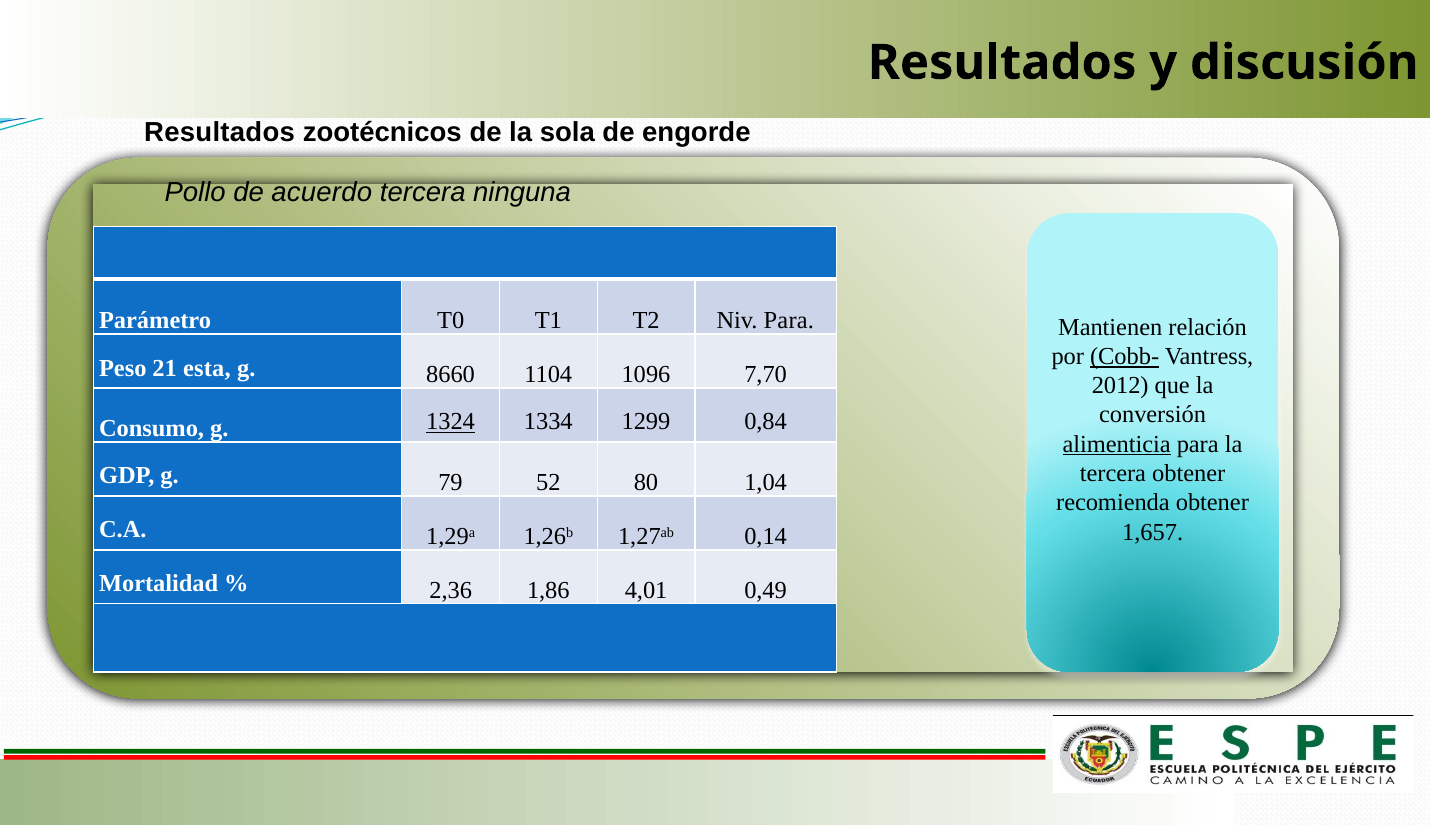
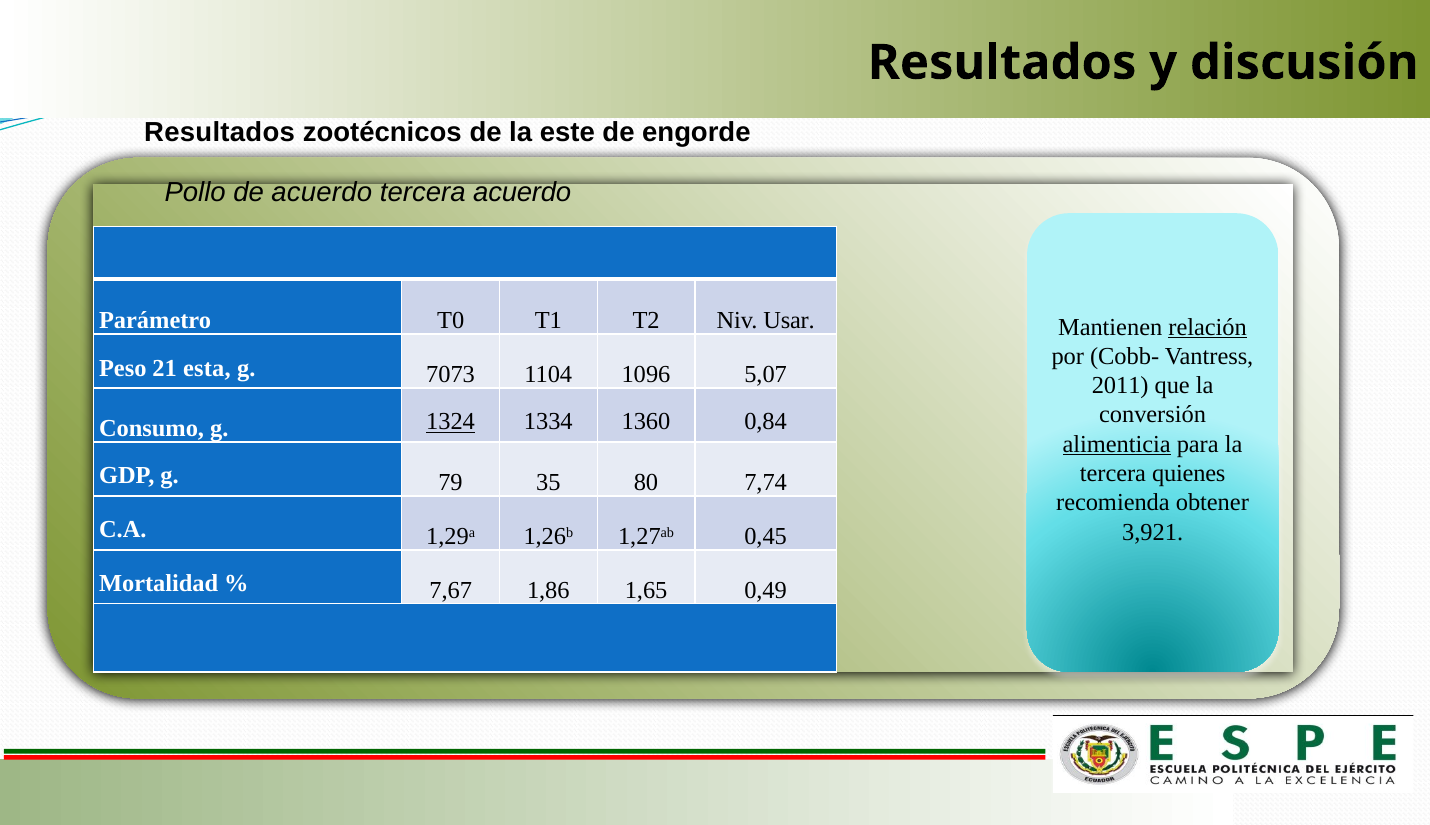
sola: sola -> este
tercera ninguna: ninguna -> acuerdo
Niv Para: Para -> Usar
relación underline: none -> present
Cobb- underline: present -> none
8660: 8660 -> 7073
7,70: 7,70 -> 5,07
2012: 2012 -> 2011
1299: 1299 -> 1360
tercera obtener: obtener -> quienes
52: 52 -> 35
1,04: 1,04 -> 7,74
0,14: 0,14 -> 0,45
1,657: 1,657 -> 3,921
2,36: 2,36 -> 7,67
4,01: 4,01 -> 1,65
